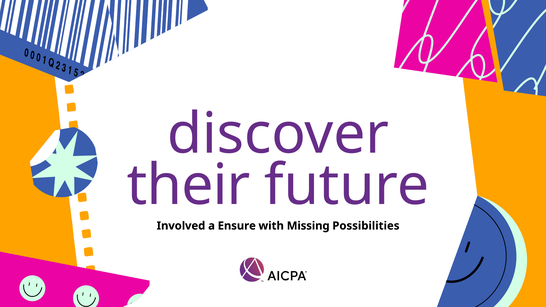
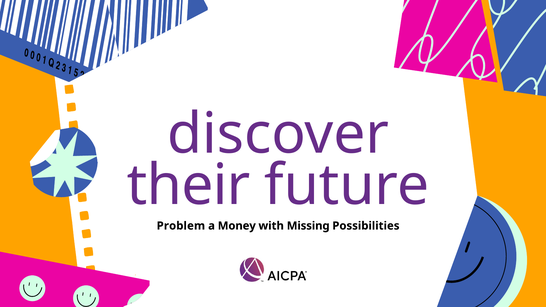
Involved: Involved -> Problem
Ensure: Ensure -> Money
